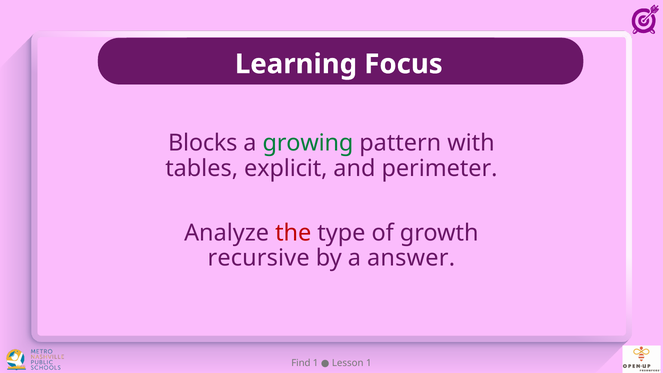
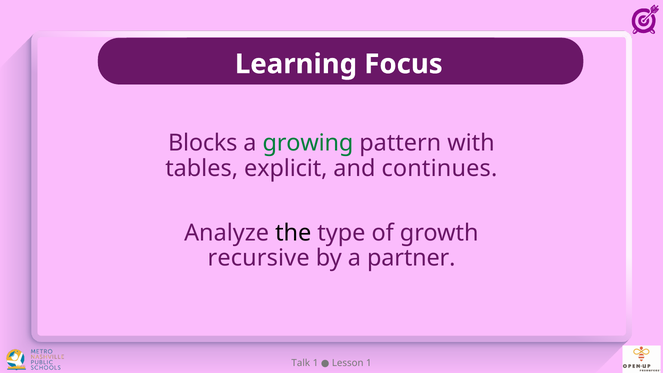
perimeter: perimeter -> continues
the colour: red -> black
answer: answer -> partner
Find: Find -> Talk
